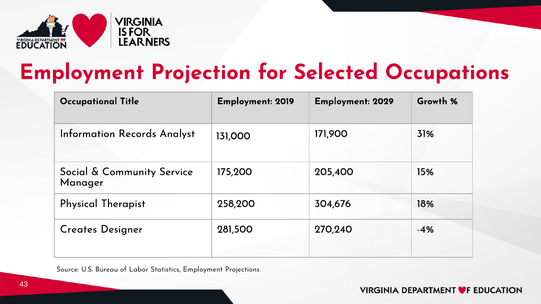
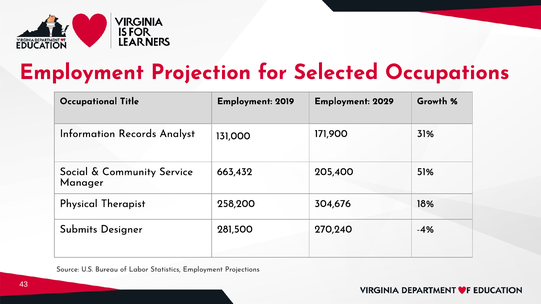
175,200: 175,200 -> 663,432
15%: 15% -> 51%
Creates: Creates -> Submits
